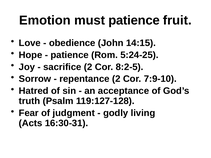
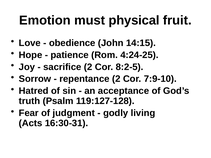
must patience: patience -> physical
5:24-25: 5:24-25 -> 4:24-25
